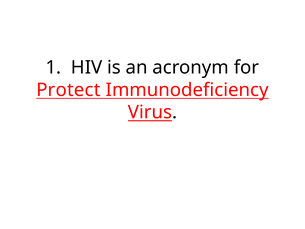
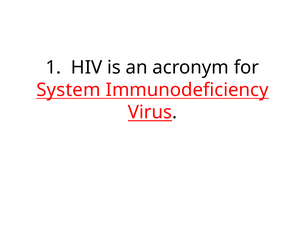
Protect: Protect -> System
